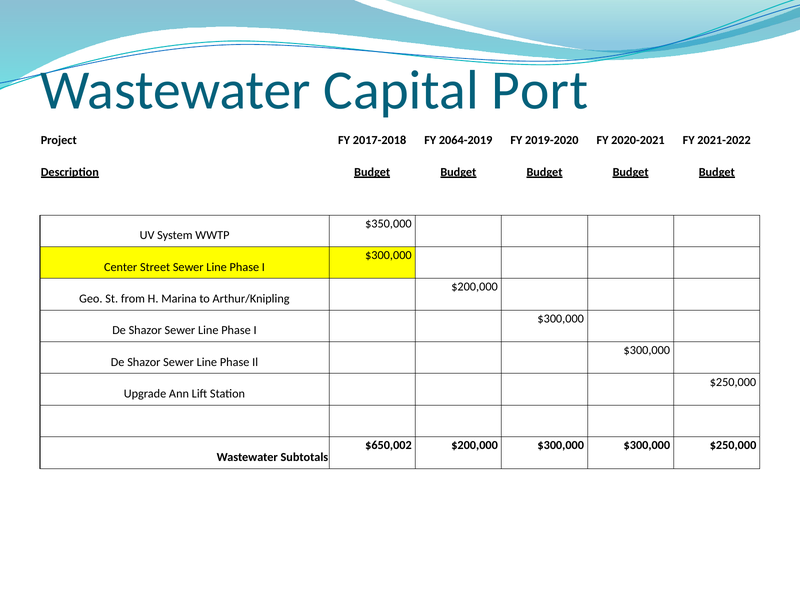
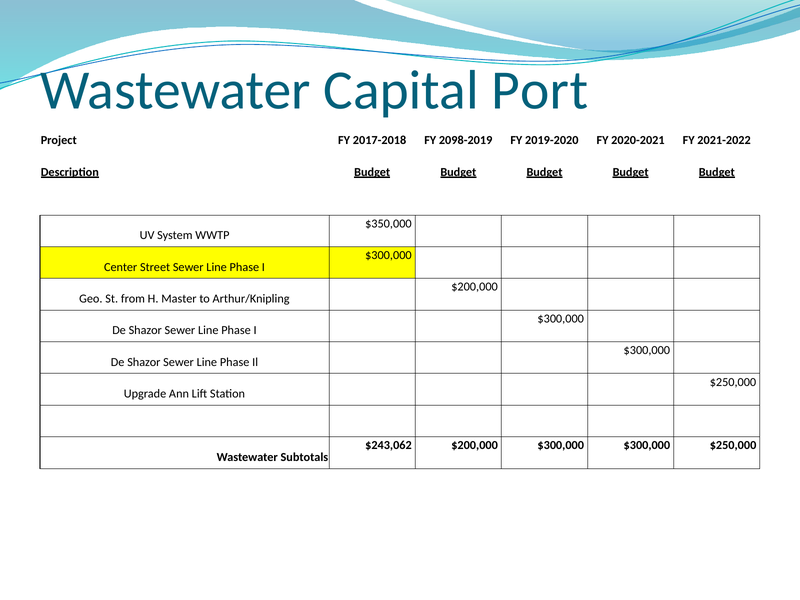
2064-2019: 2064-2019 -> 2098-2019
Marina: Marina -> Master
$650,002: $650,002 -> $243,062
